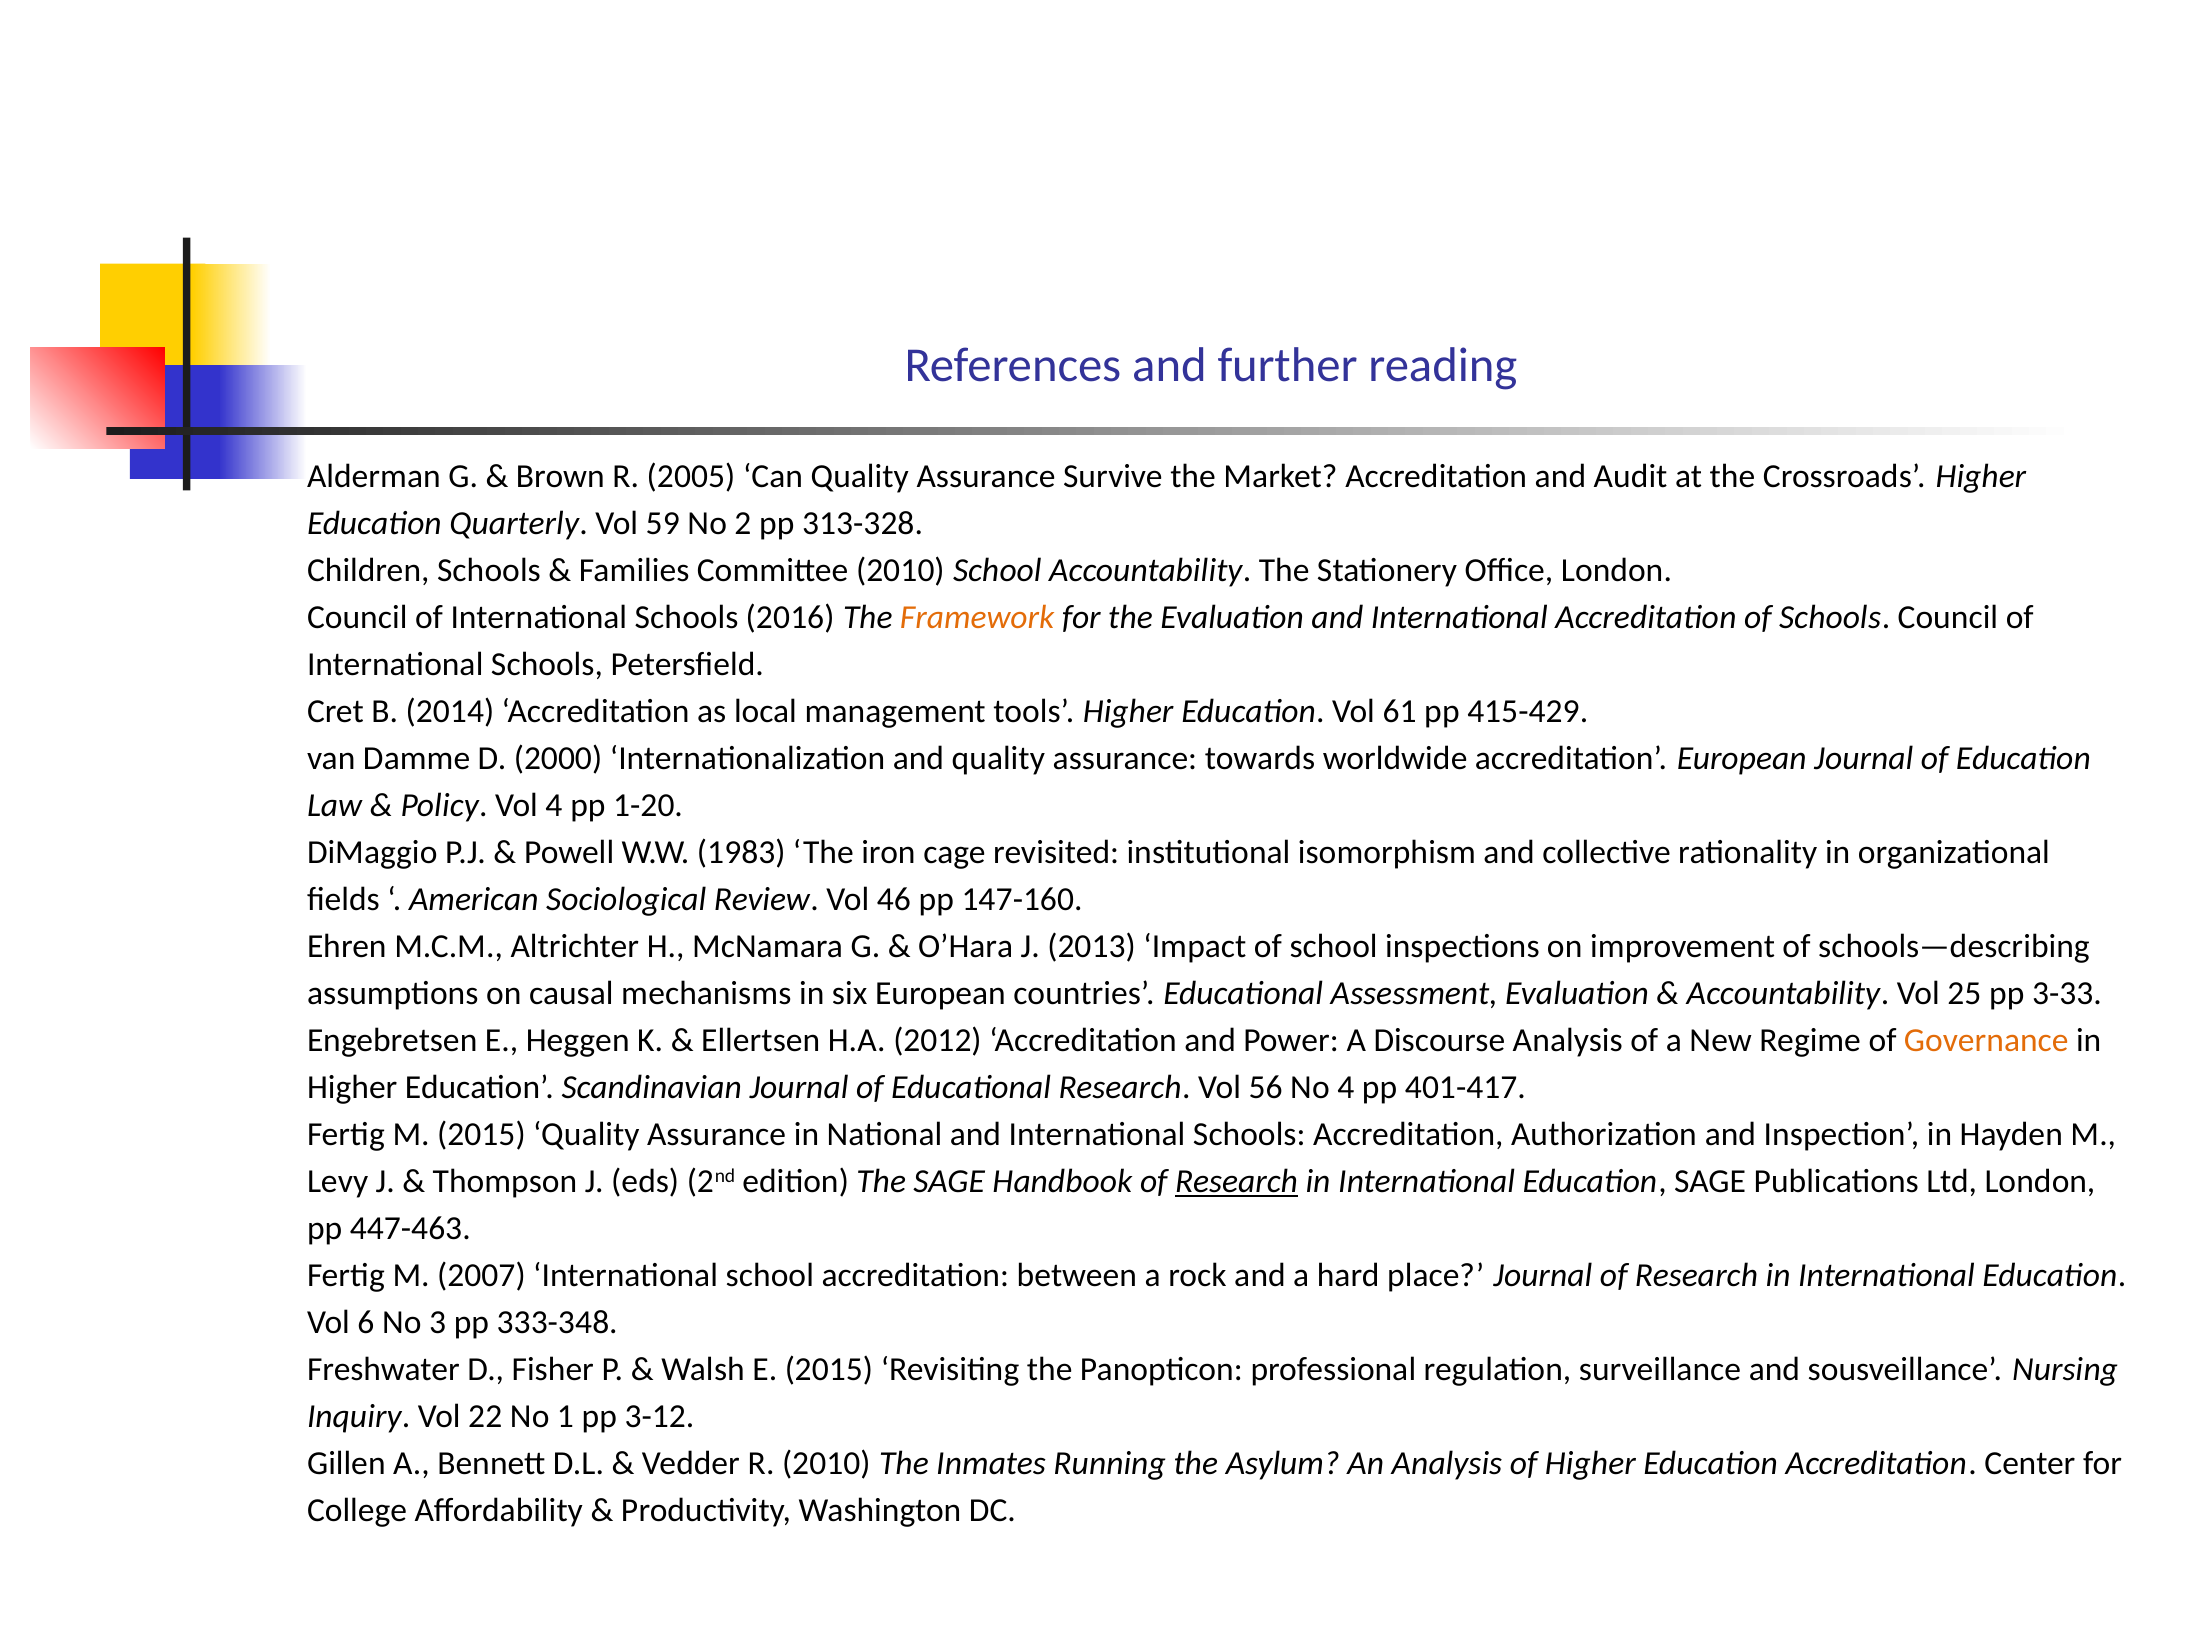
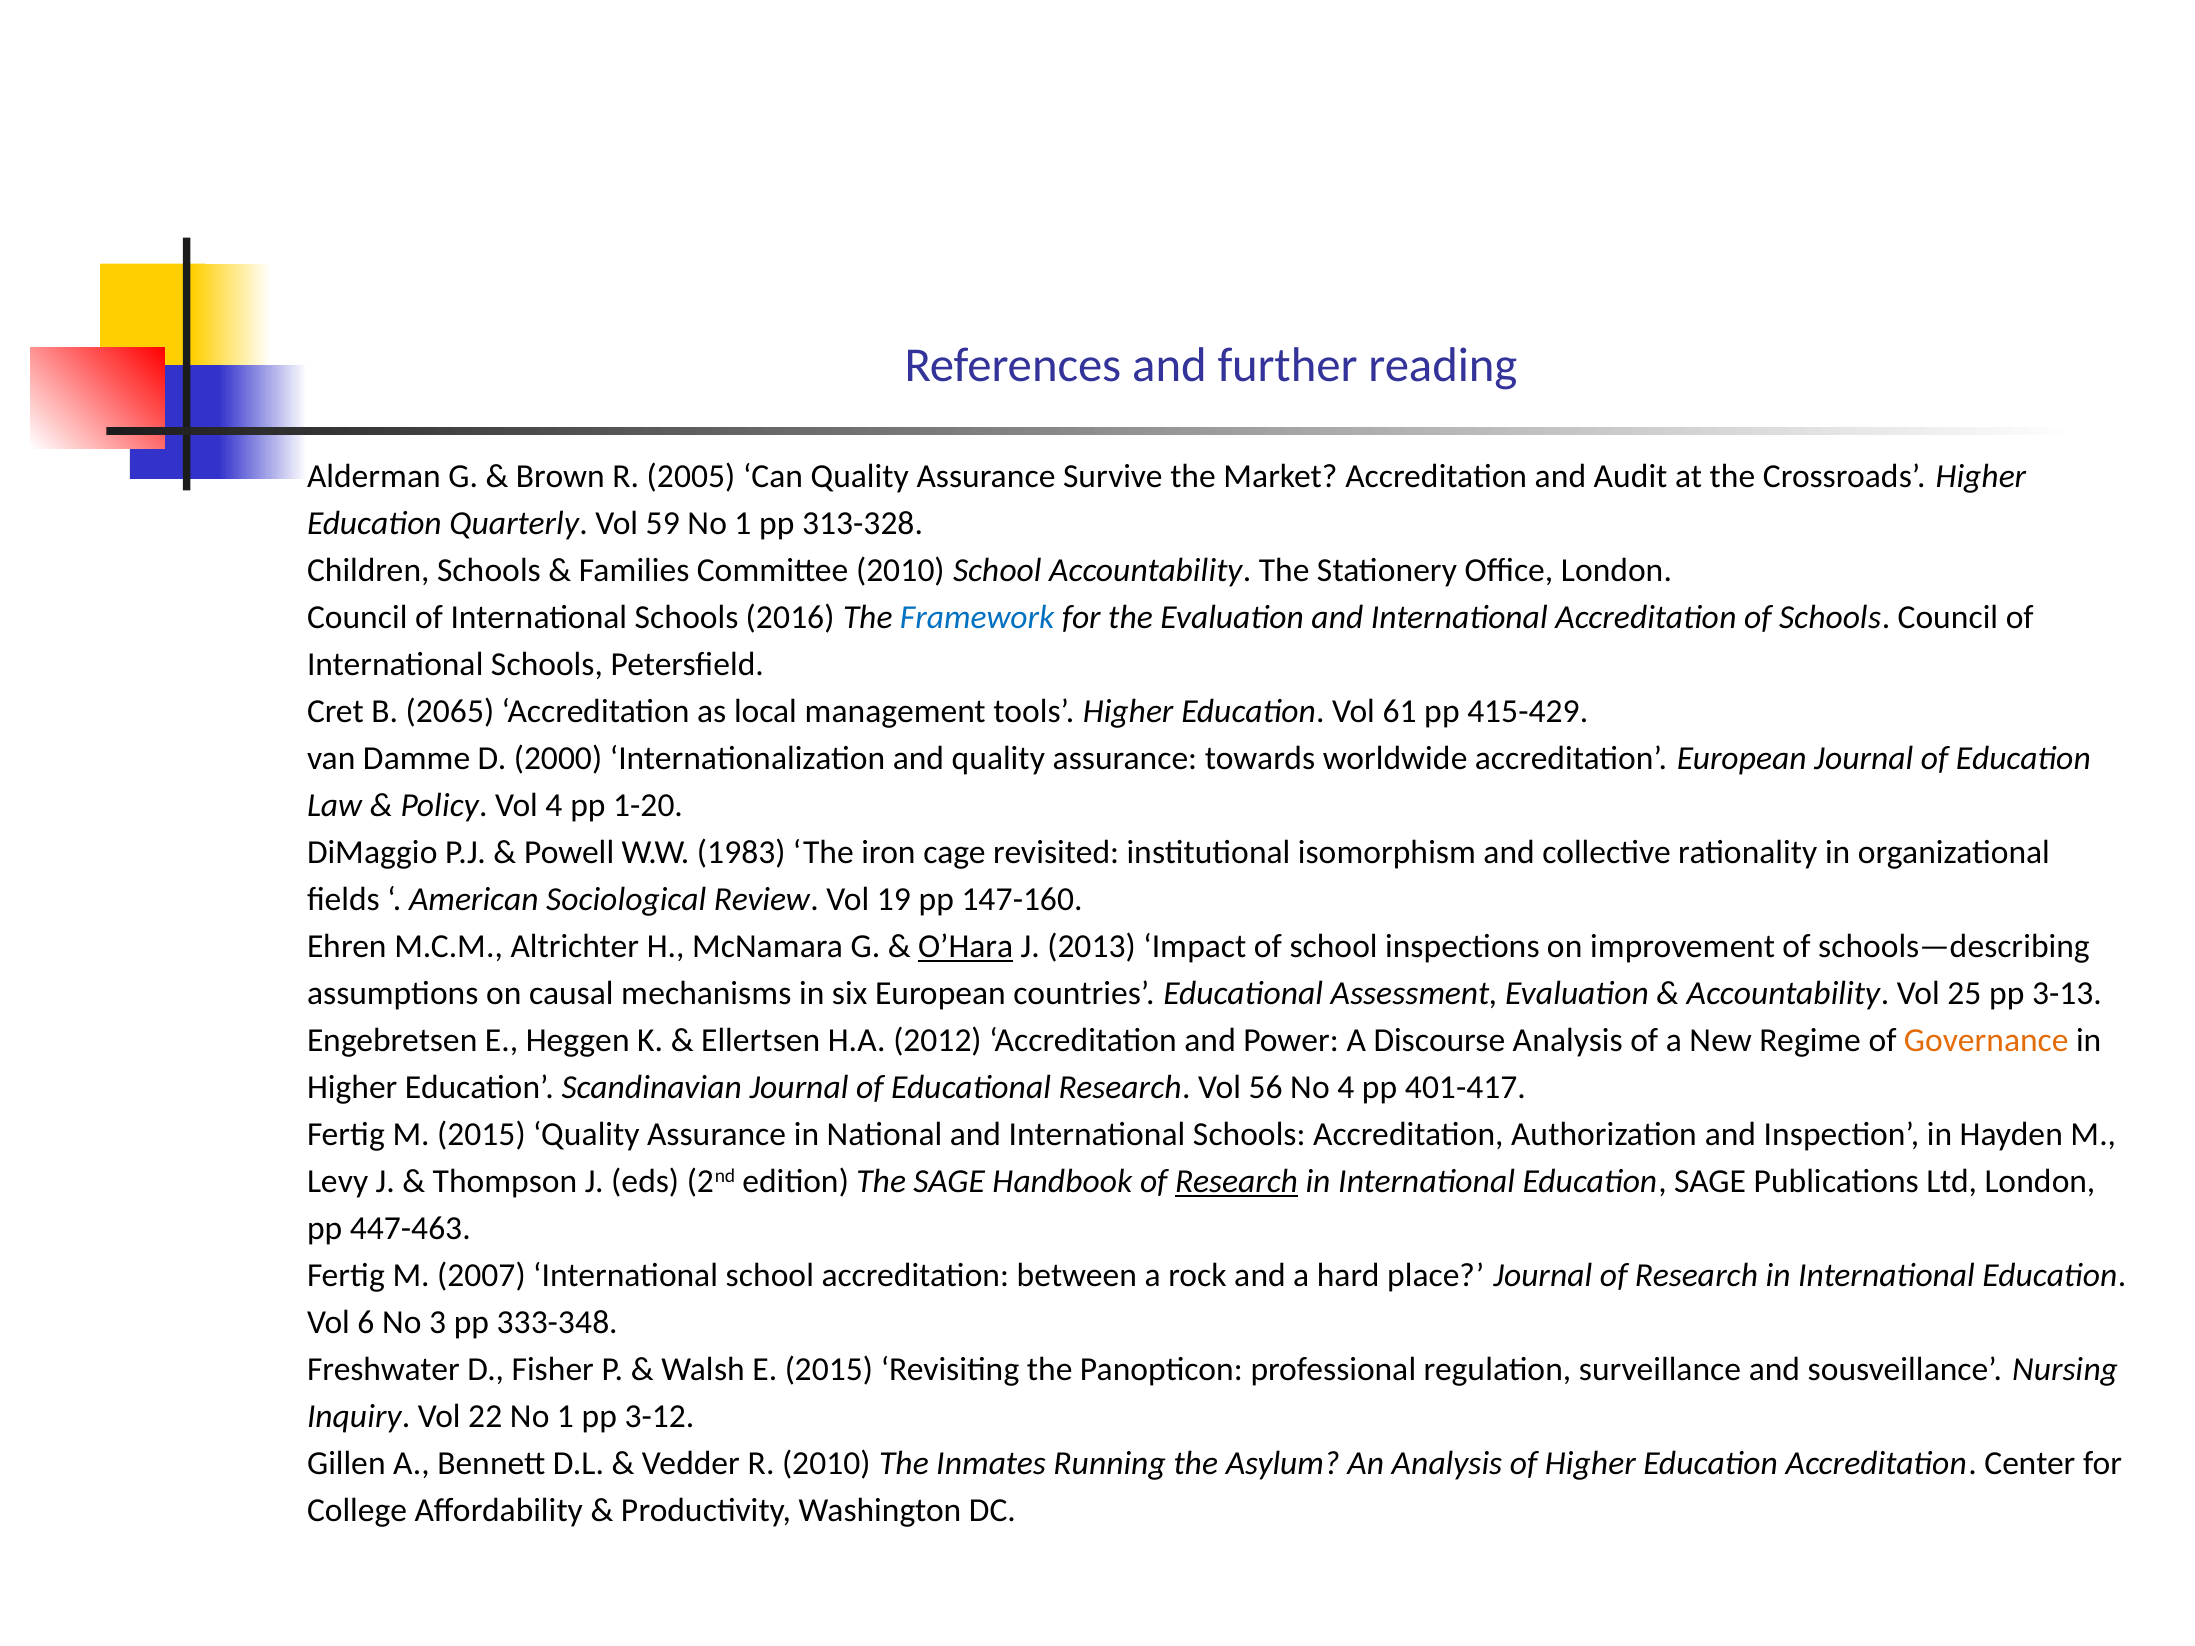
59 No 2: 2 -> 1
Framework colour: orange -> blue
2014: 2014 -> 2065
46: 46 -> 19
O’Hara underline: none -> present
3-33: 3-33 -> 3-13
